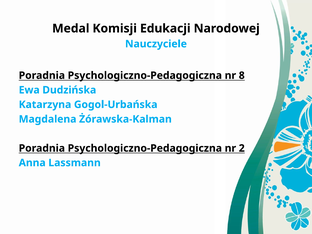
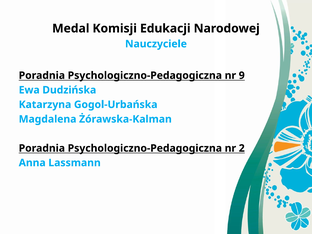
8: 8 -> 9
